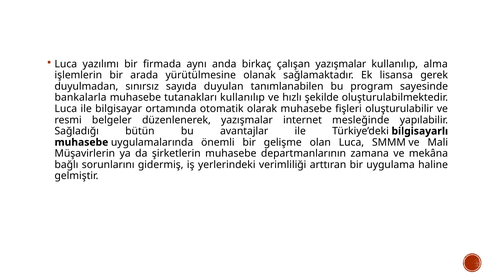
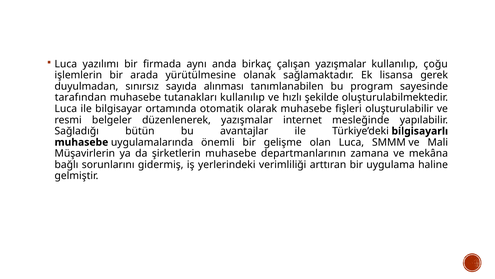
alma: alma -> çoğu
duyulan: duyulan -> alınması
bankalarla: bankalarla -> tarafından
